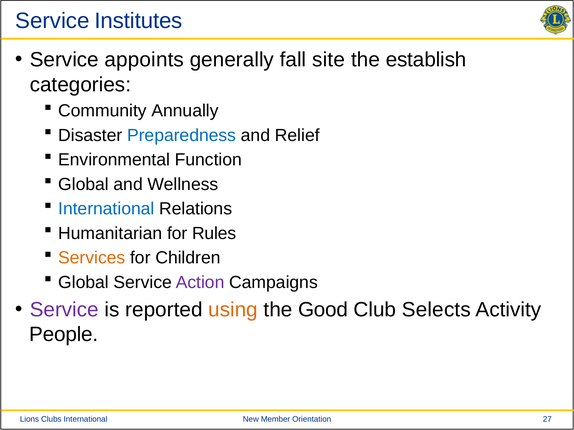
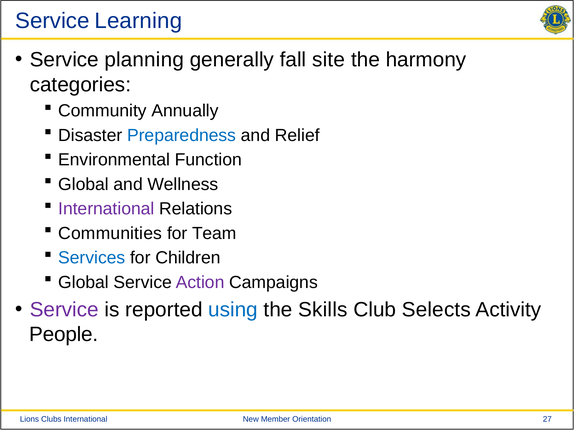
Institutes: Institutes -> Learning
appoints: appoints -> planning
establish: establish -> harmony
International at (106, 209) colour: blue -> purple
Humanitarian: Humanitarian -> Communities
Rules: Rules -> Team
Services colour: orange -> blue
using colour: orange -> blue
Good: Good -> Skills
